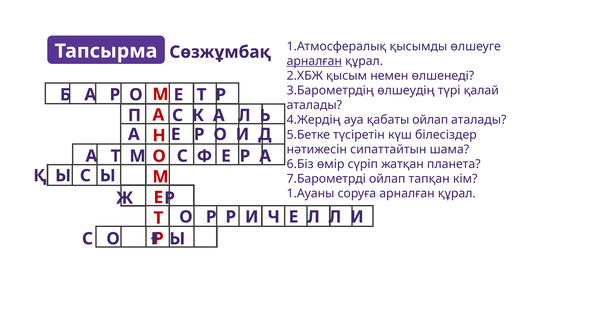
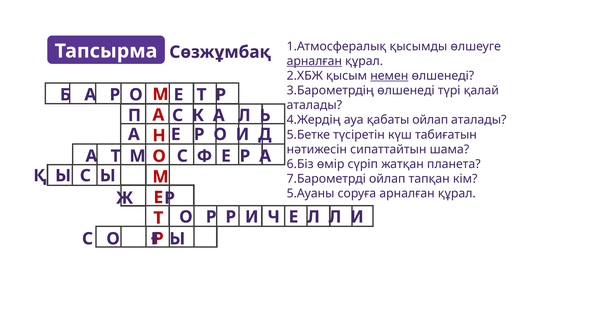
немен underline: none -> present
3.Барометрдің өлшеудің: өлшеудің -> өлшенеді
білесіздер: білесіздер -> табиғатын
1.Ауаны: 1.Ауаны -> 5.Ауаны
